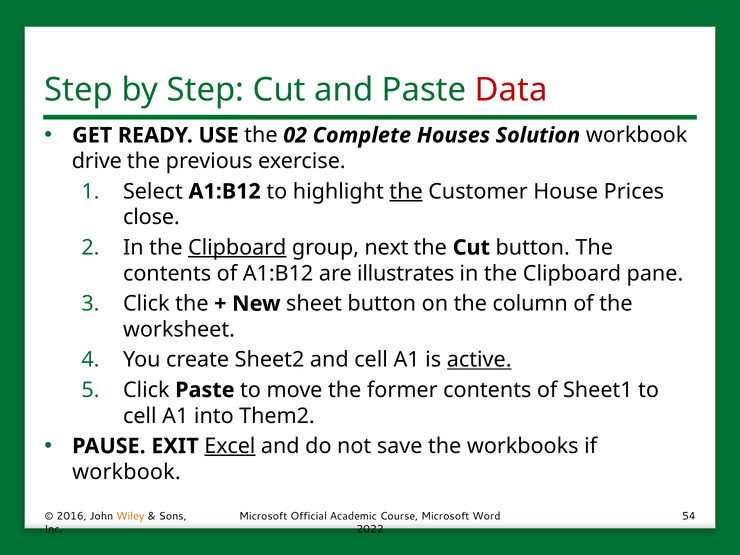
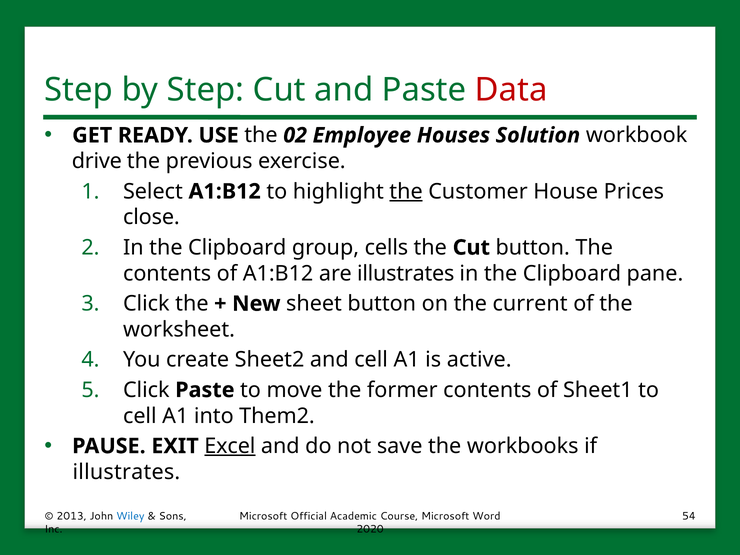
Complete: Complete -> Employee
Clipboard at (237, 248) underline: present -> none
next: next -> cells
column: column -> current
active underline: present -> none
workbook at (126, 472): workbook -> illustrates
2016: 2016 -> 2013
Wiley colour: orange -> blue
2022: 2022 -> 2020
